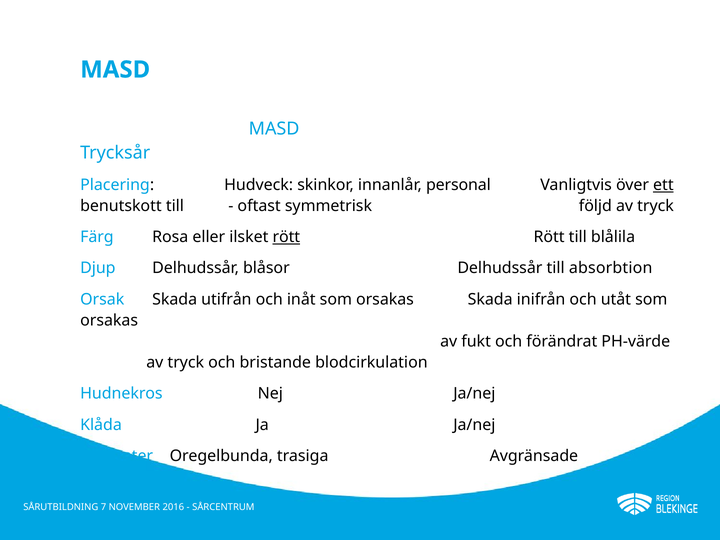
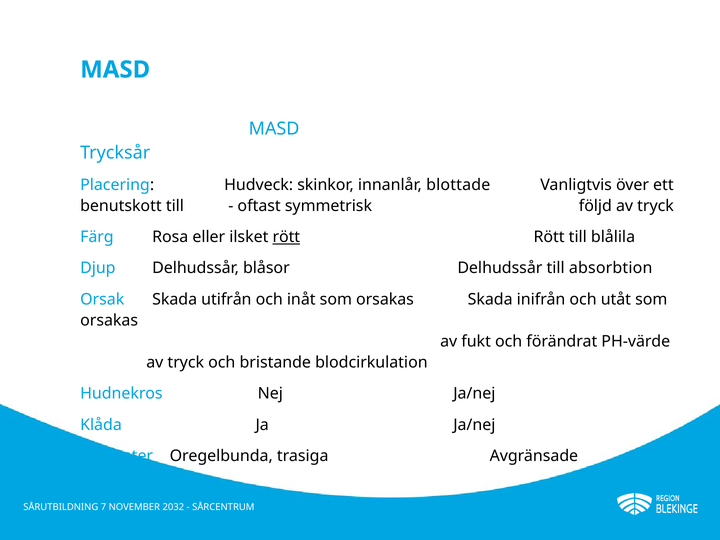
personal: personal -> blottade
ett underline: present -> none
2016: 2016 -> 2032
